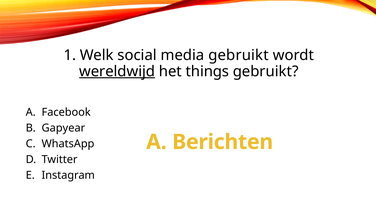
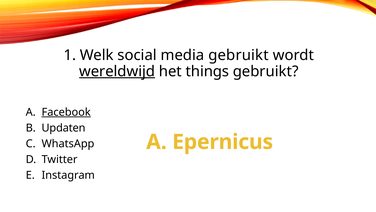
Facebook underline: none -> present
Gapyear: Gapyear -> Updaten
Berichten: Berichten -> Epernicus
